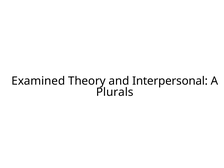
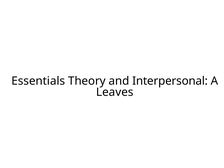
Examined: Examined -> Essentials
Plurals: Plurals -> Leaves
